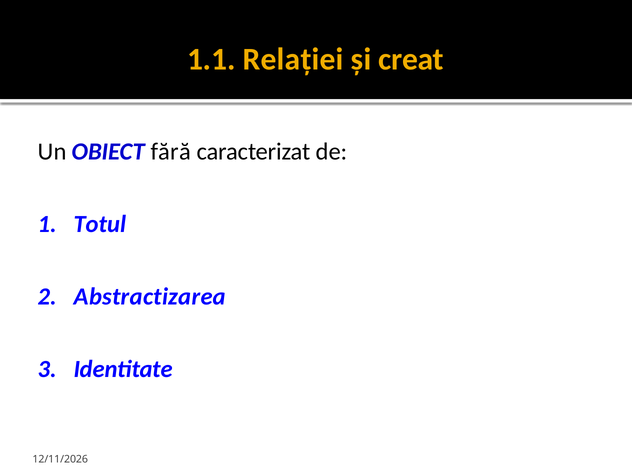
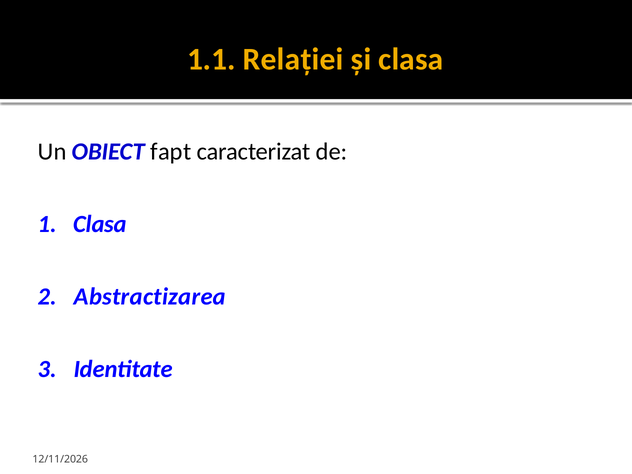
creat at (411, 59): creat -> clasa
fără: fără -> fapt
Totul at (100, 224): Totul -> Clasa
